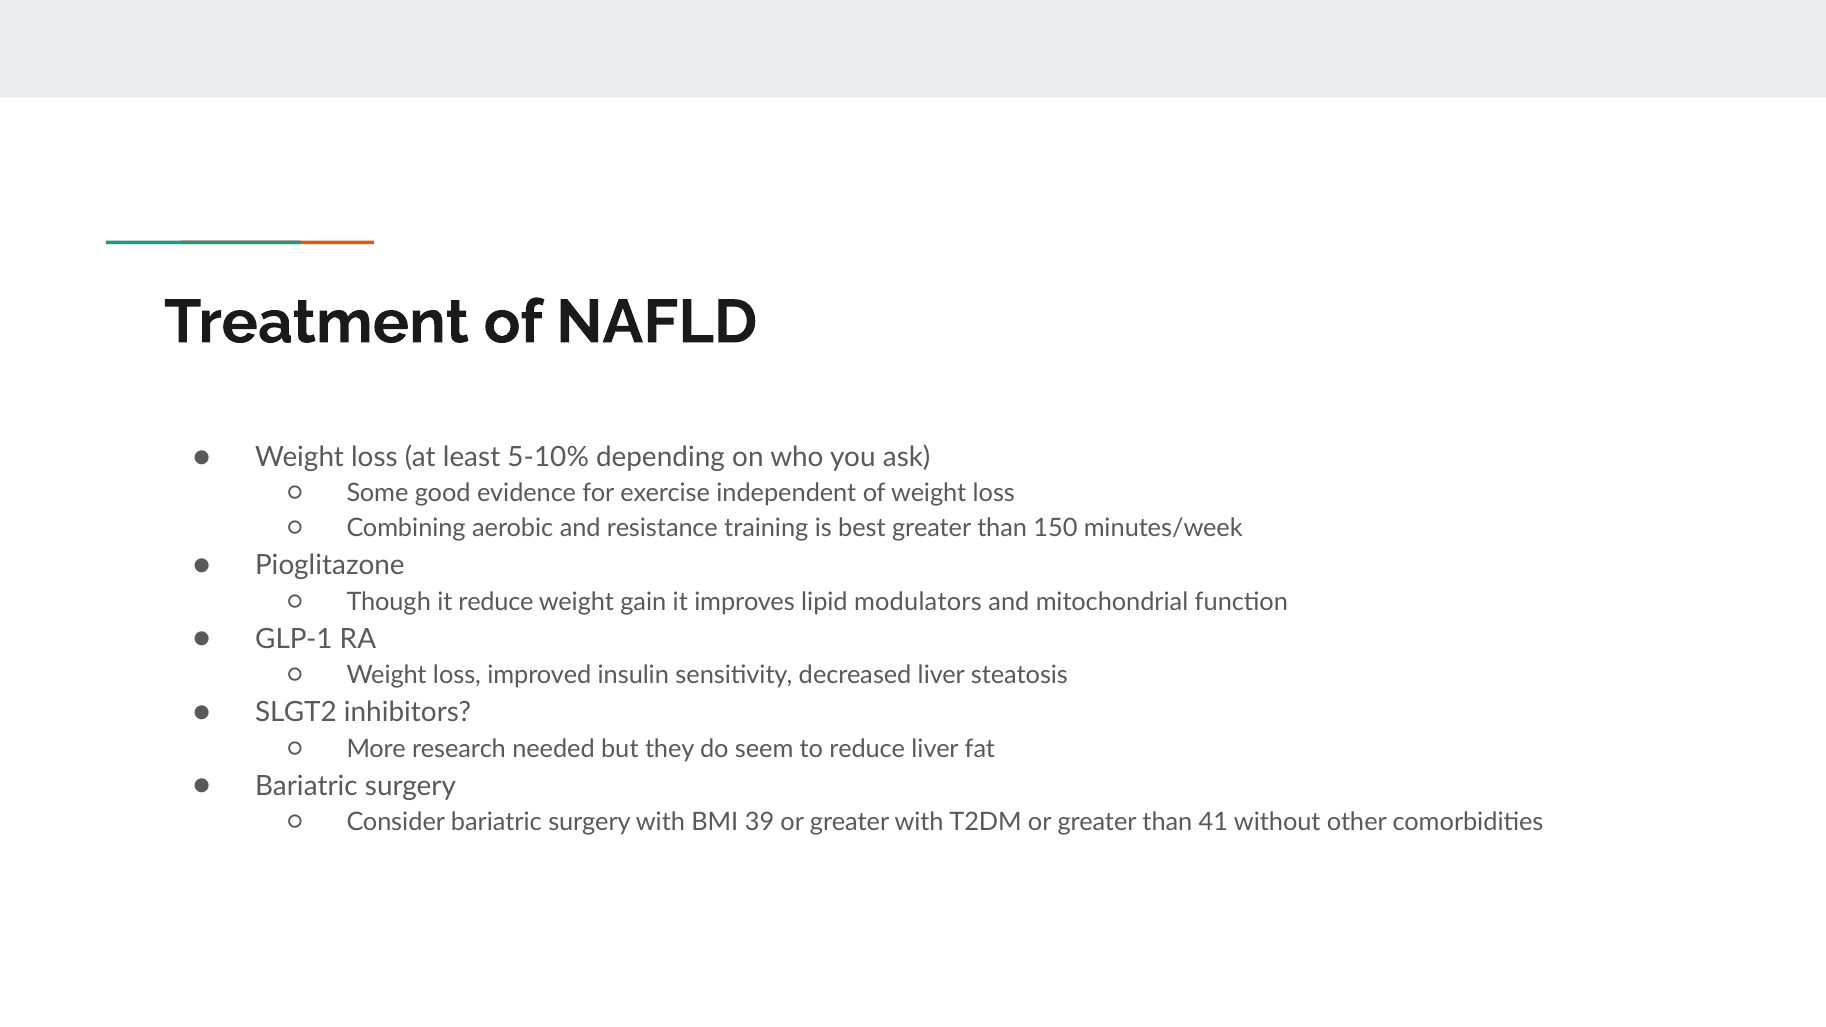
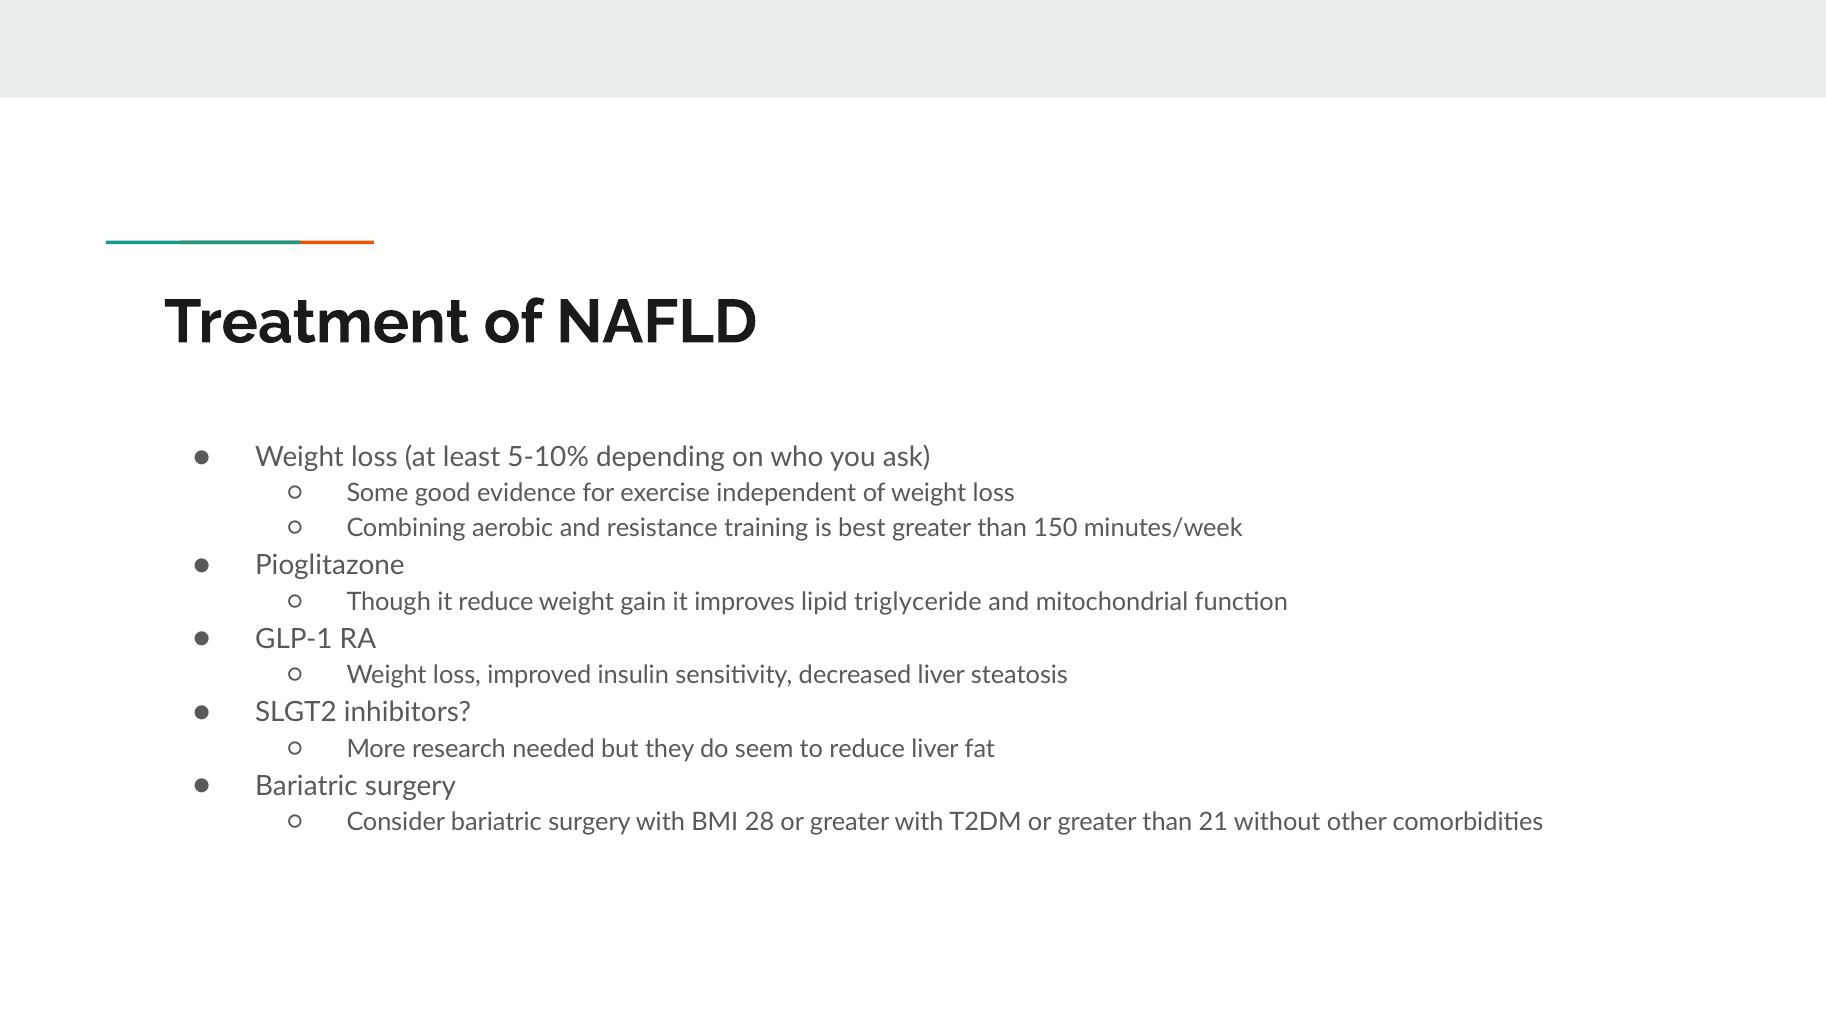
modulators: modulators -> triglyceride
39: 39 -> 28
41: 41 -> 21
